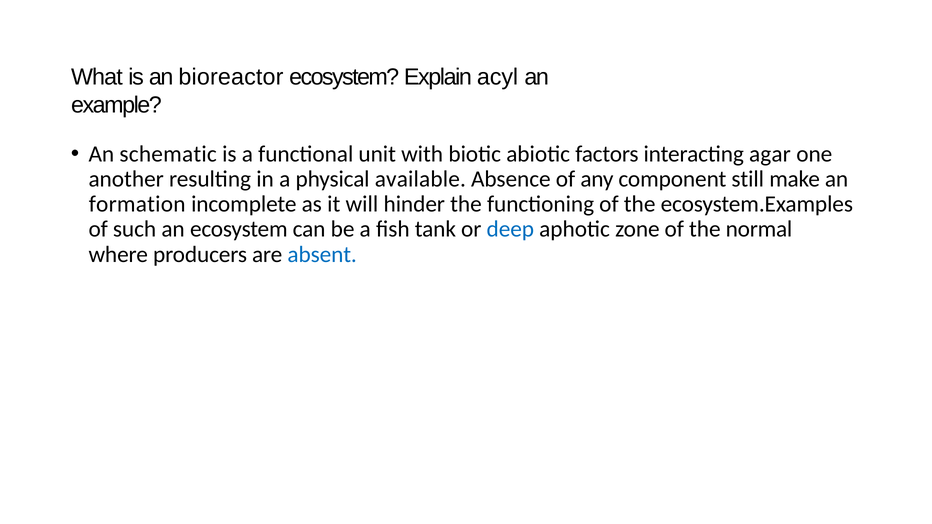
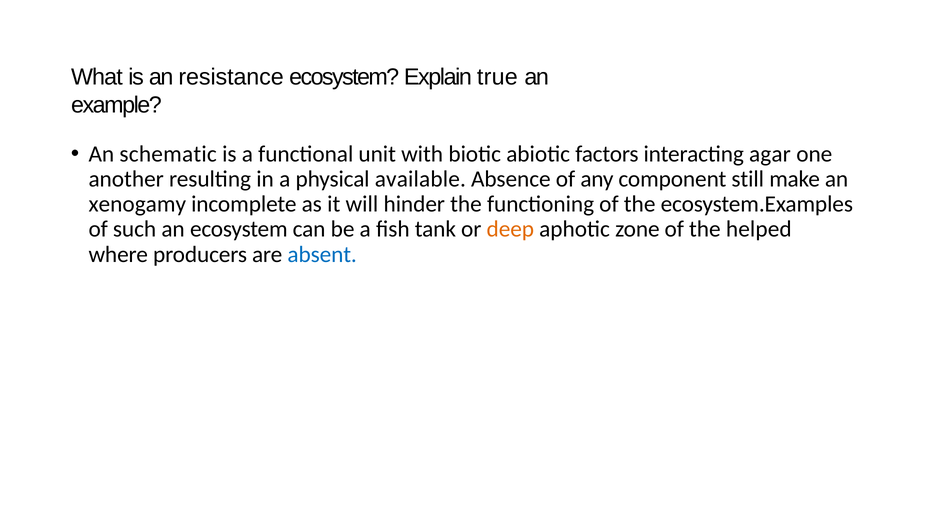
bioreactor: bioreactor -> resistance
acyl: acyl -> true
formation: formation -> xenogamy
deep colour: blue -> orange
normal: normal -> helped
